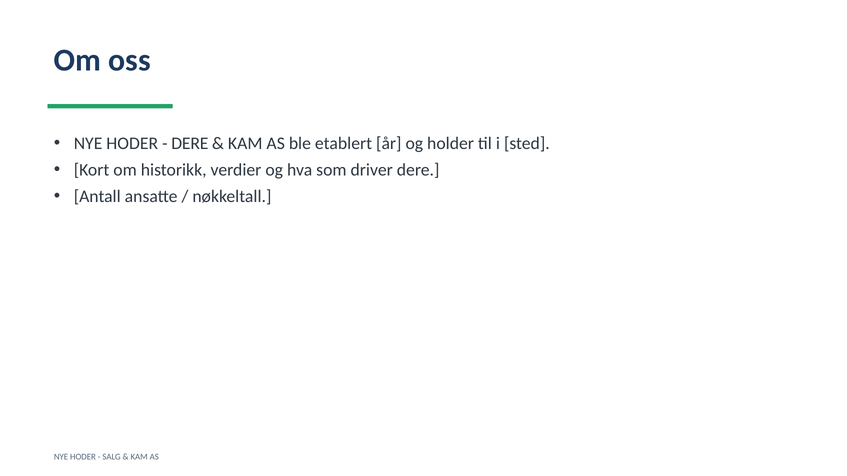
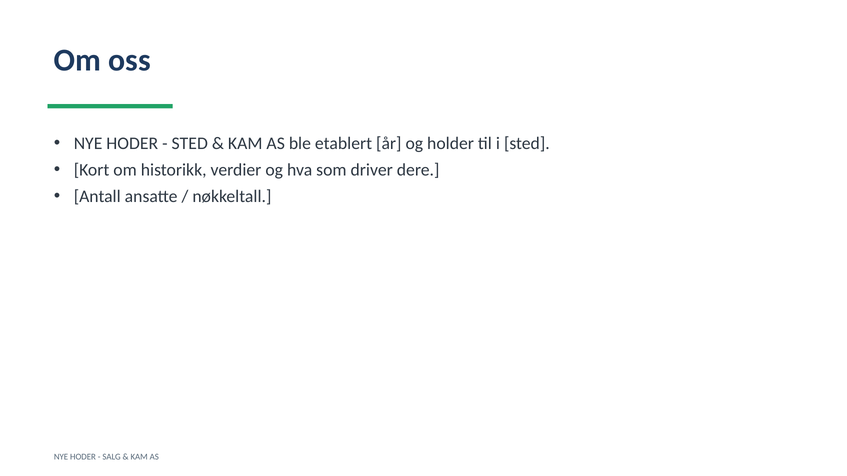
DERE at (190, 143): DERE -> STED
